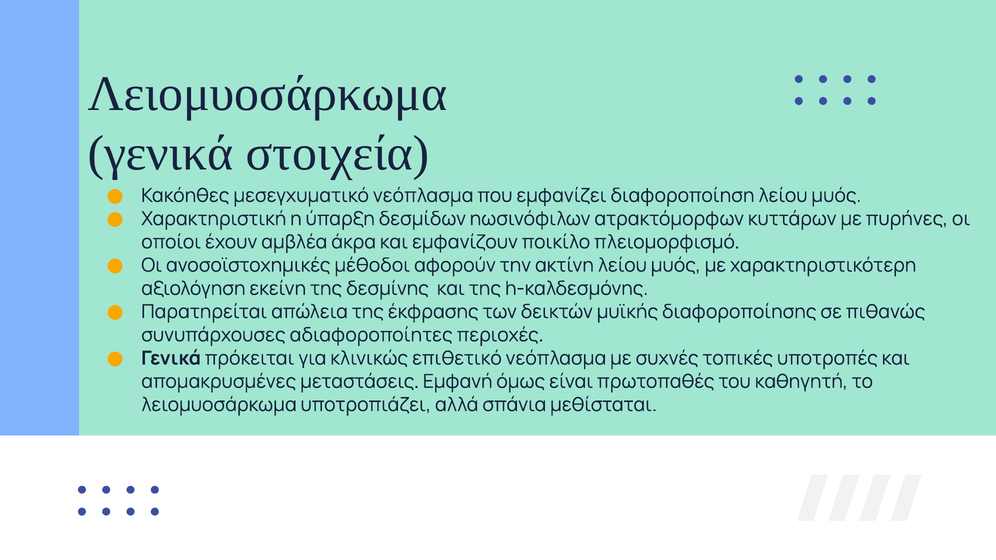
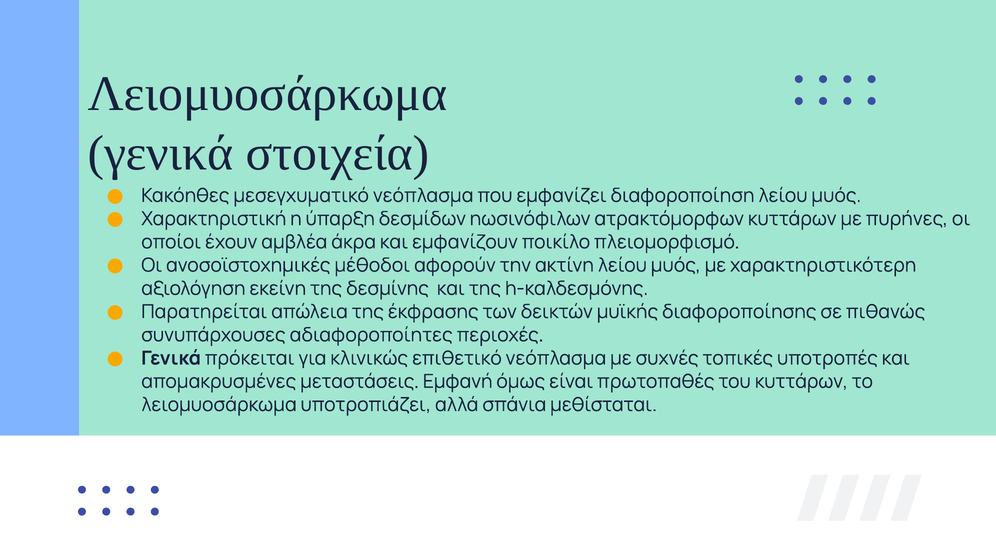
του καθηγητή: καθηγητή -> κυττάρων
